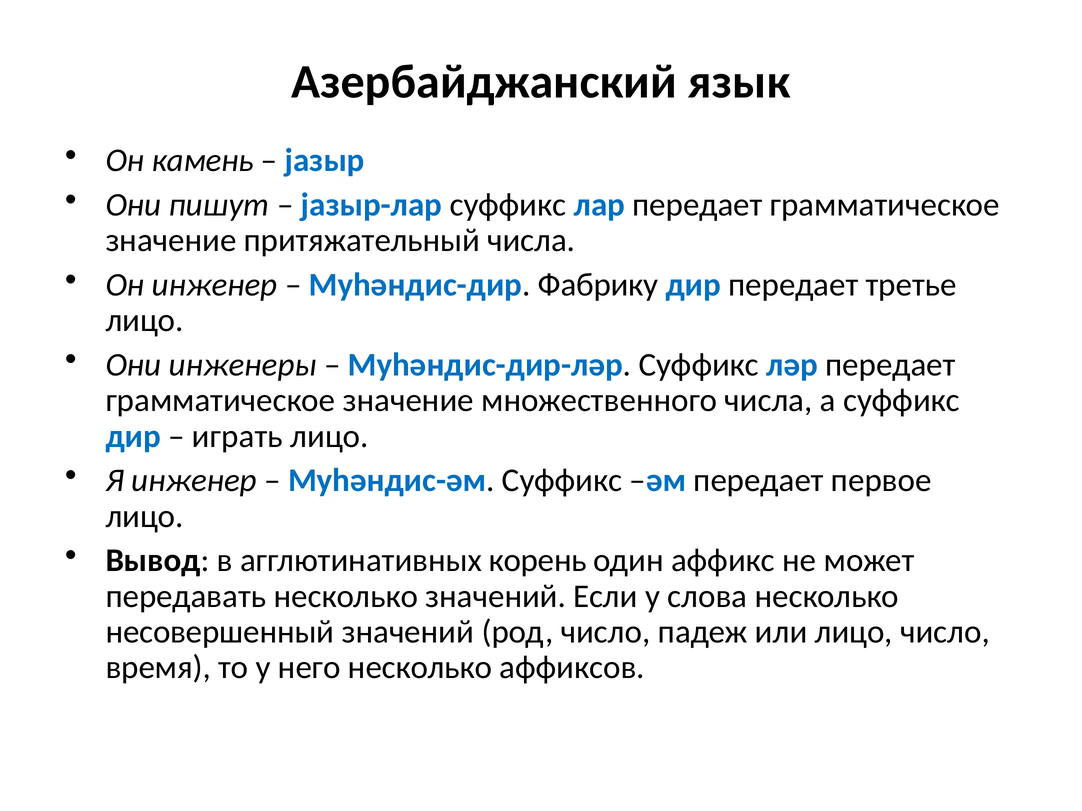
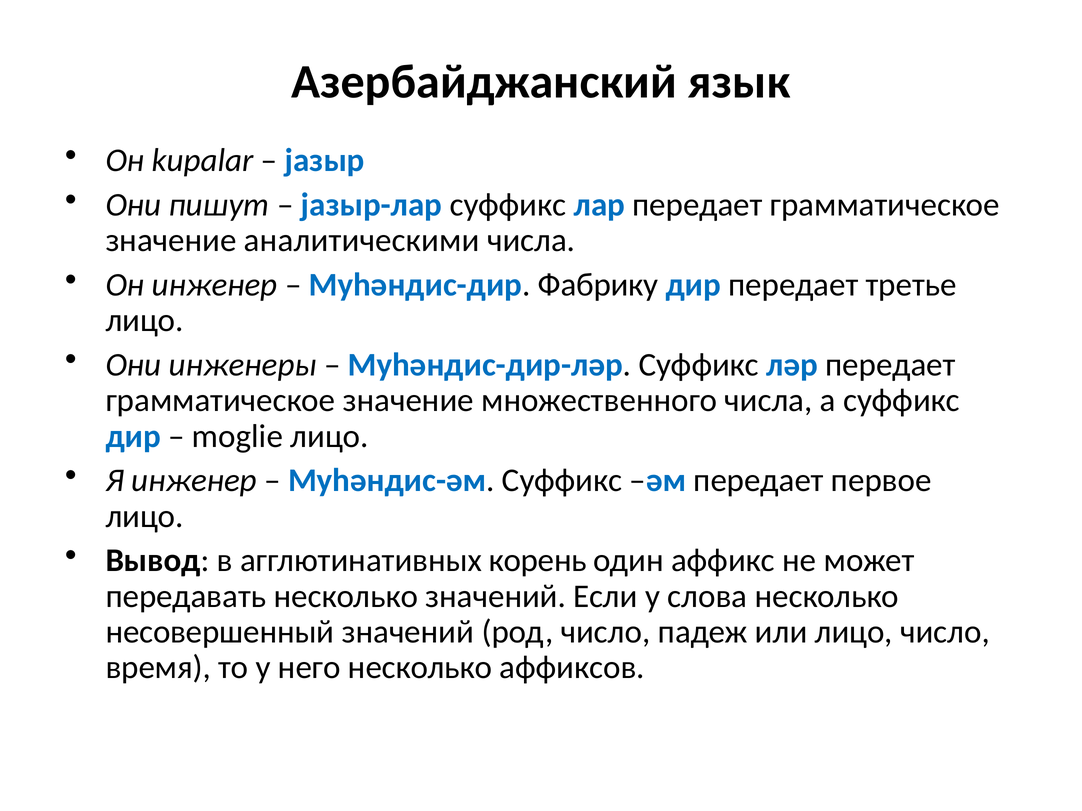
камень: камень -> kupalar
притяжательный: притяжательный -> аналитическими
играть: играть -> moglie
